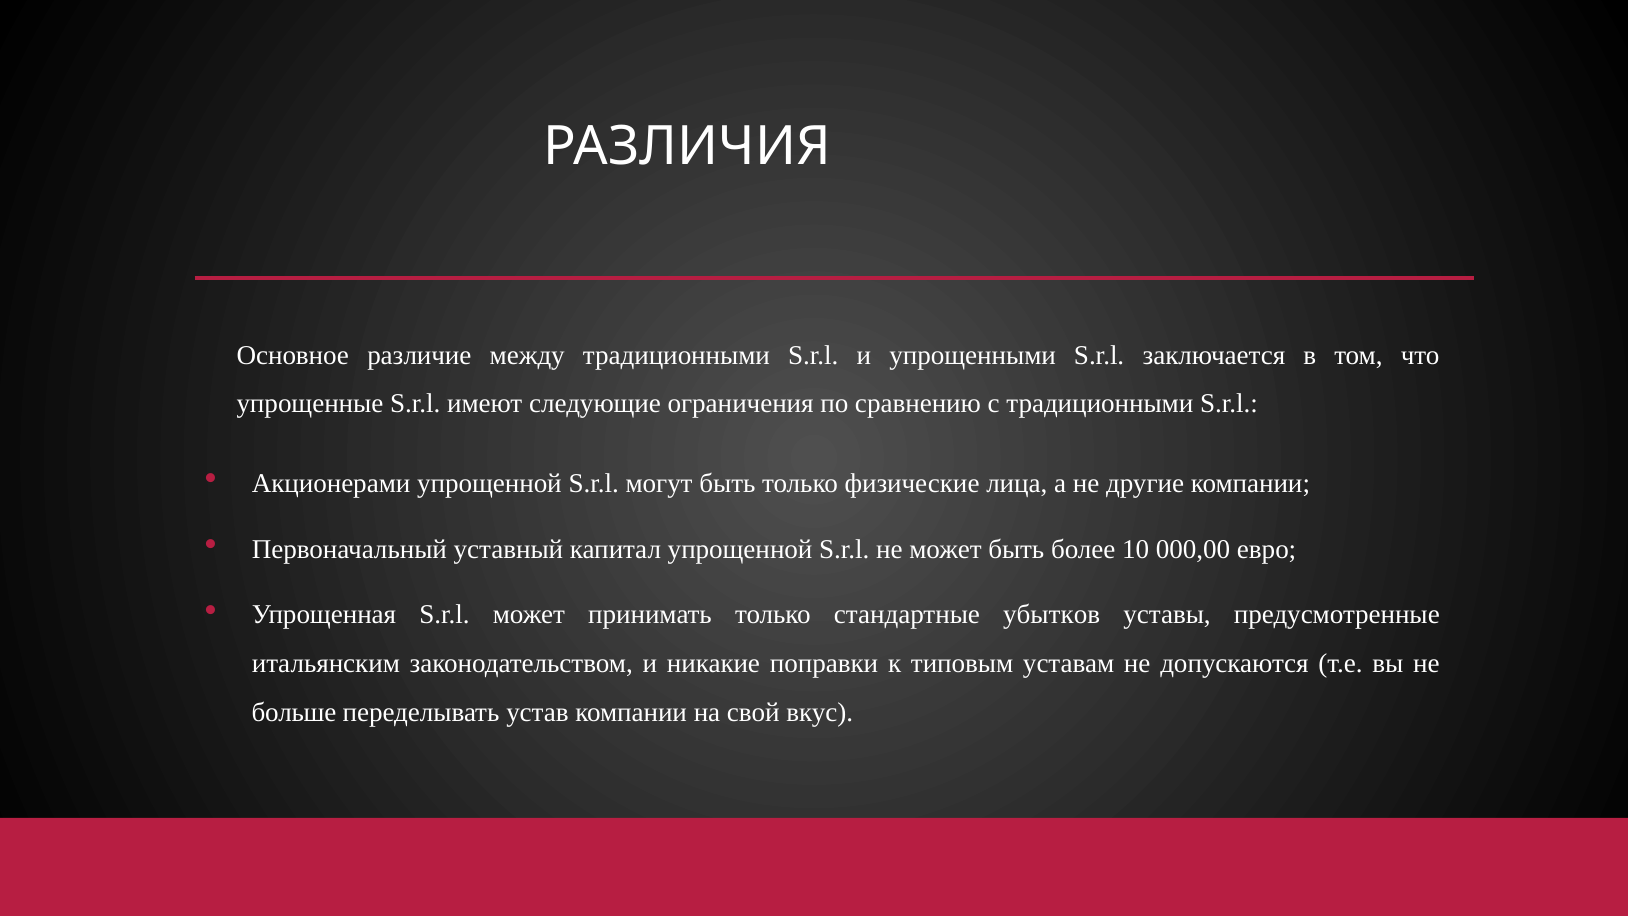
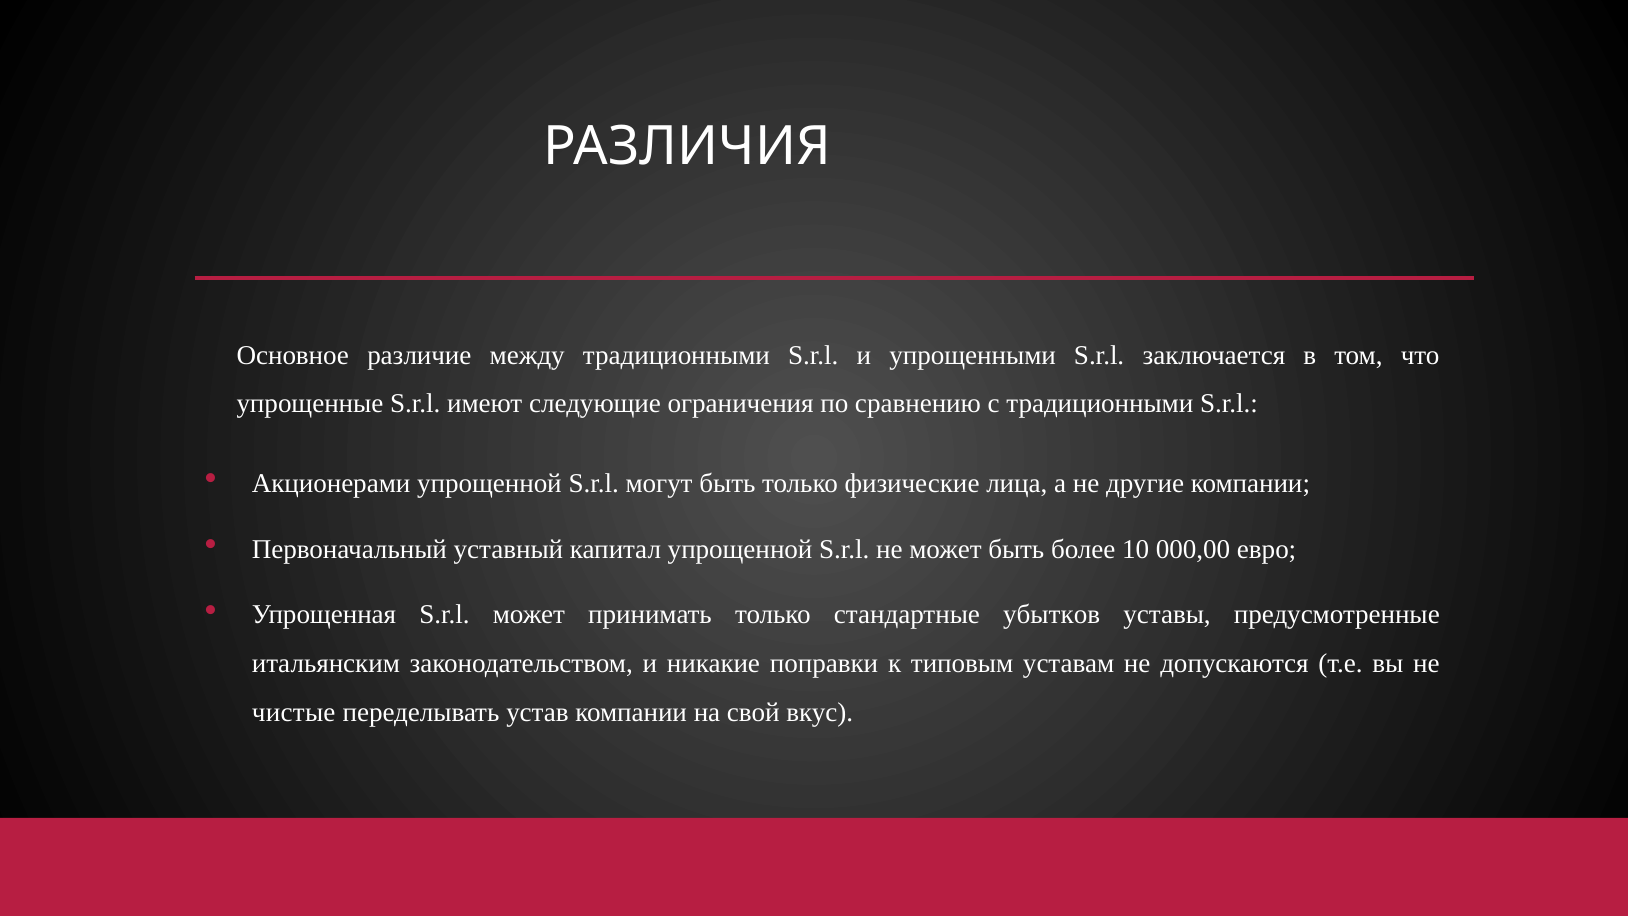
больше: больше -> чистые
